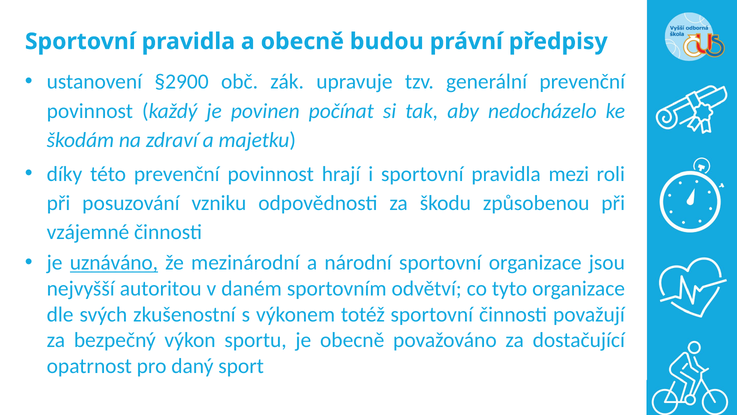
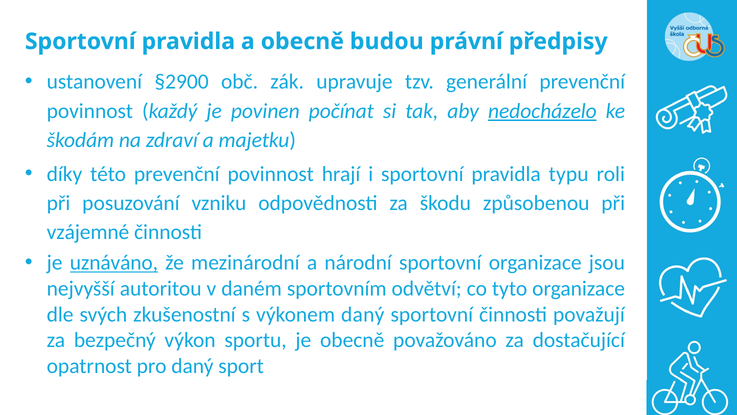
nedocházelo underline: none -> present
mezi: mezi -> typu
výkonem totéž: totéž -> daný
